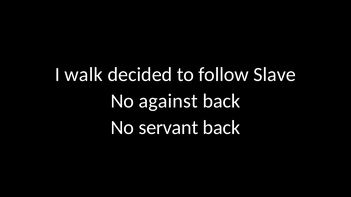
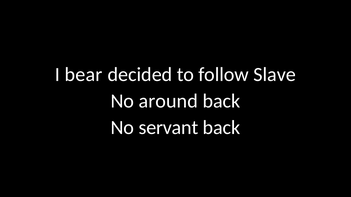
walk: walk -> bear
against: against -> around
